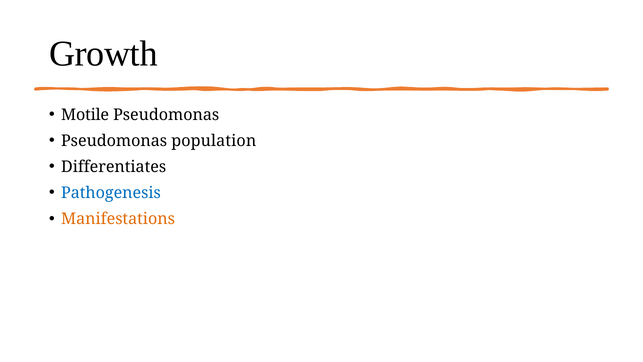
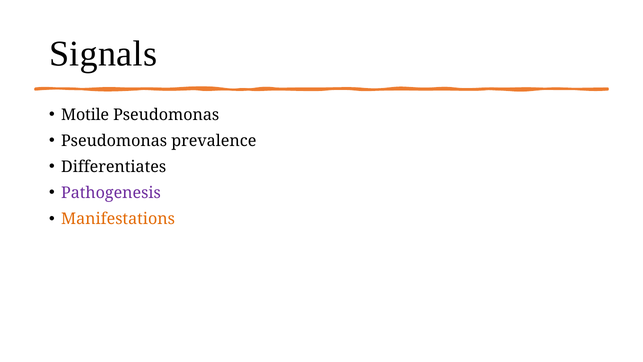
Growth: Growth -> Signals
population: population -> prevalence
Pathogenesis colour: blue -> purple
